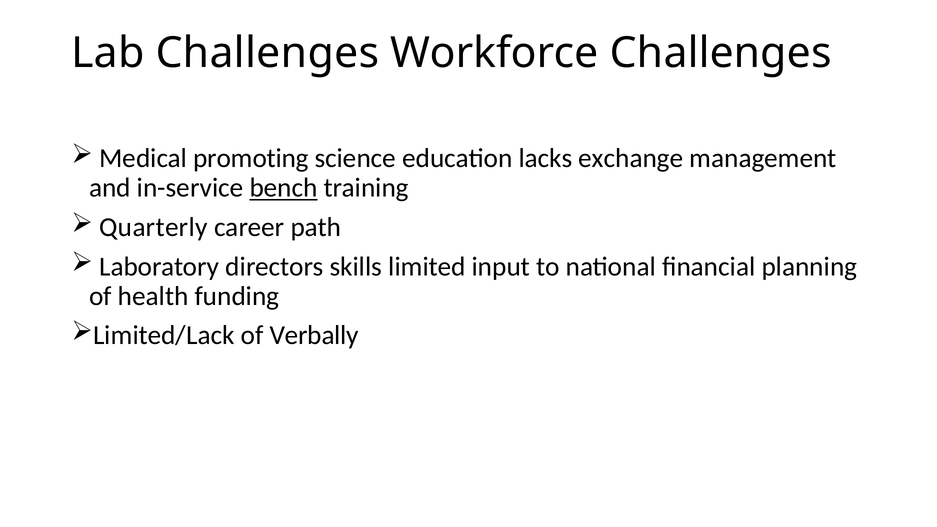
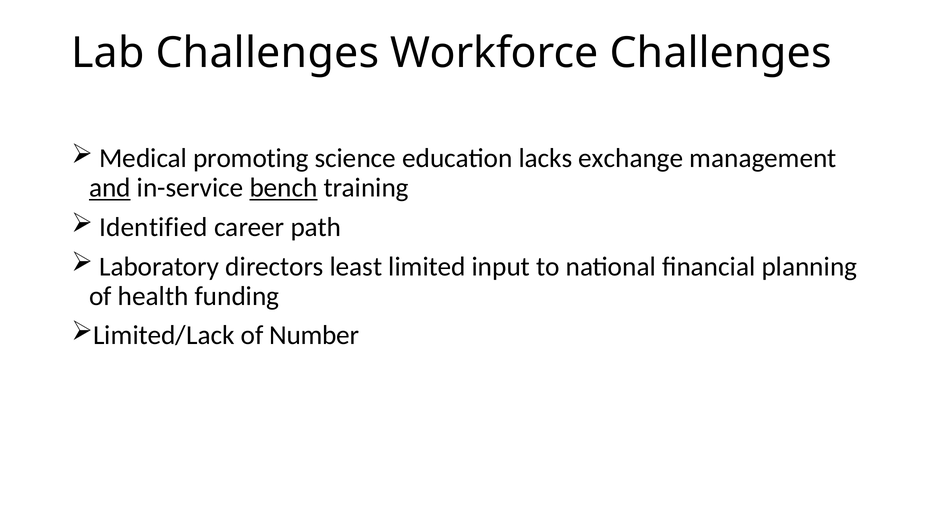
and underline: none -> present
Quarterly: Quarterly -> Identified
skills: skills -> least
Verbally: Verbally -> Number
